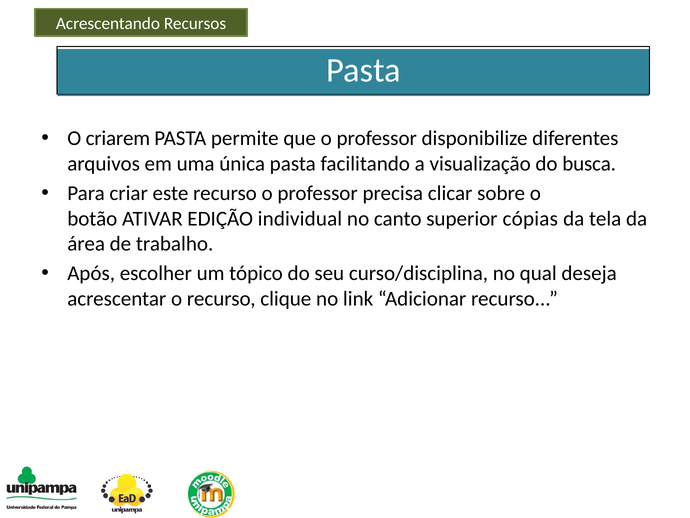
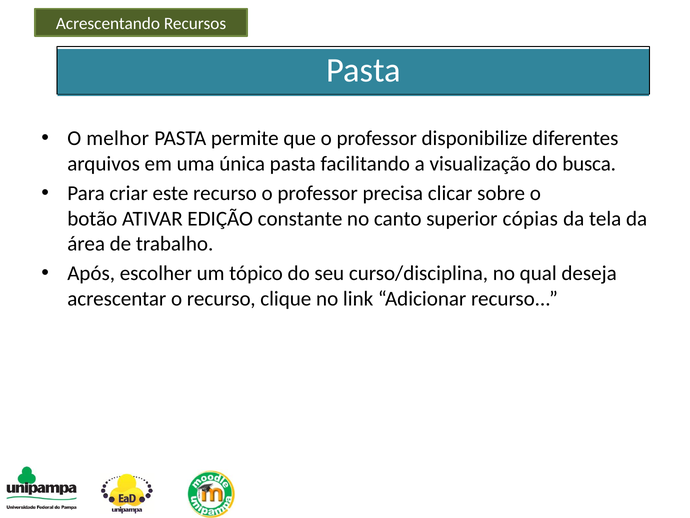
criarem: criarem -> melhor
individual: individual -> constante
